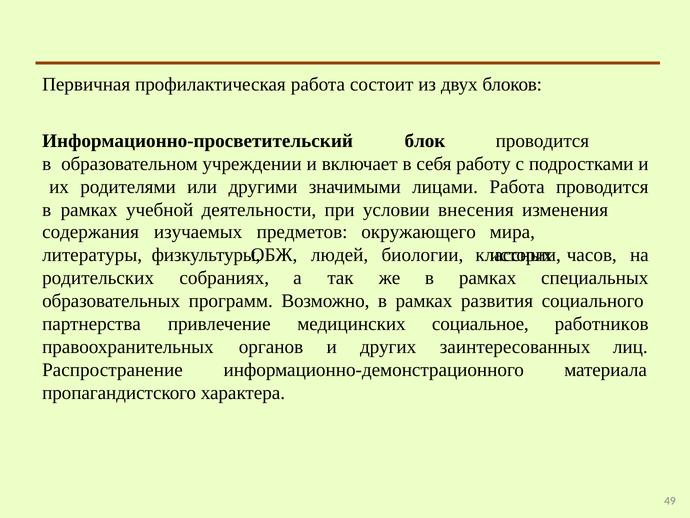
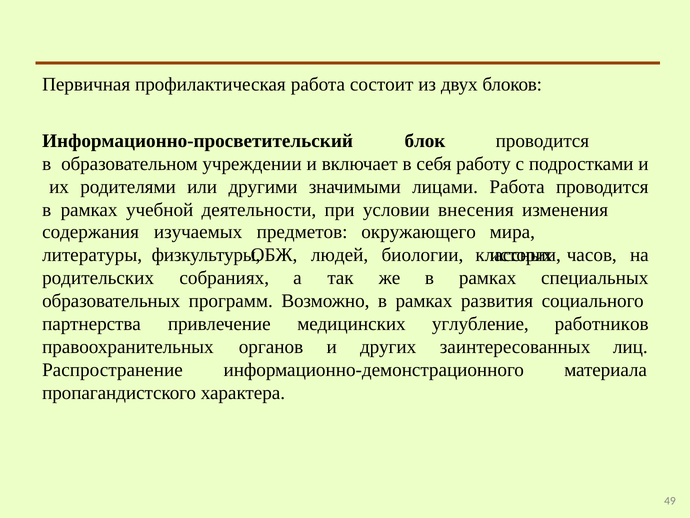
социальное: социальное -> углубление
